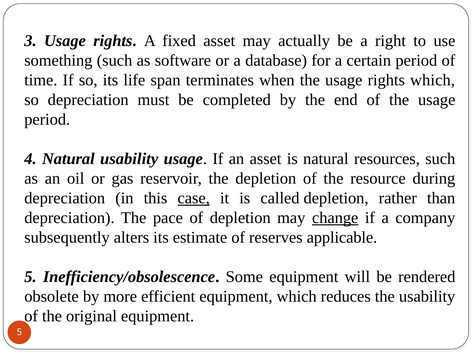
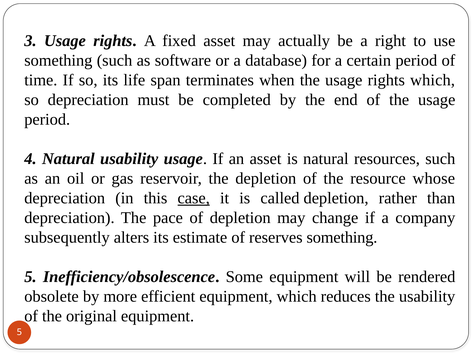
during: during -> whose
change underline: present -> none
reserves applicable: applicable -> something
